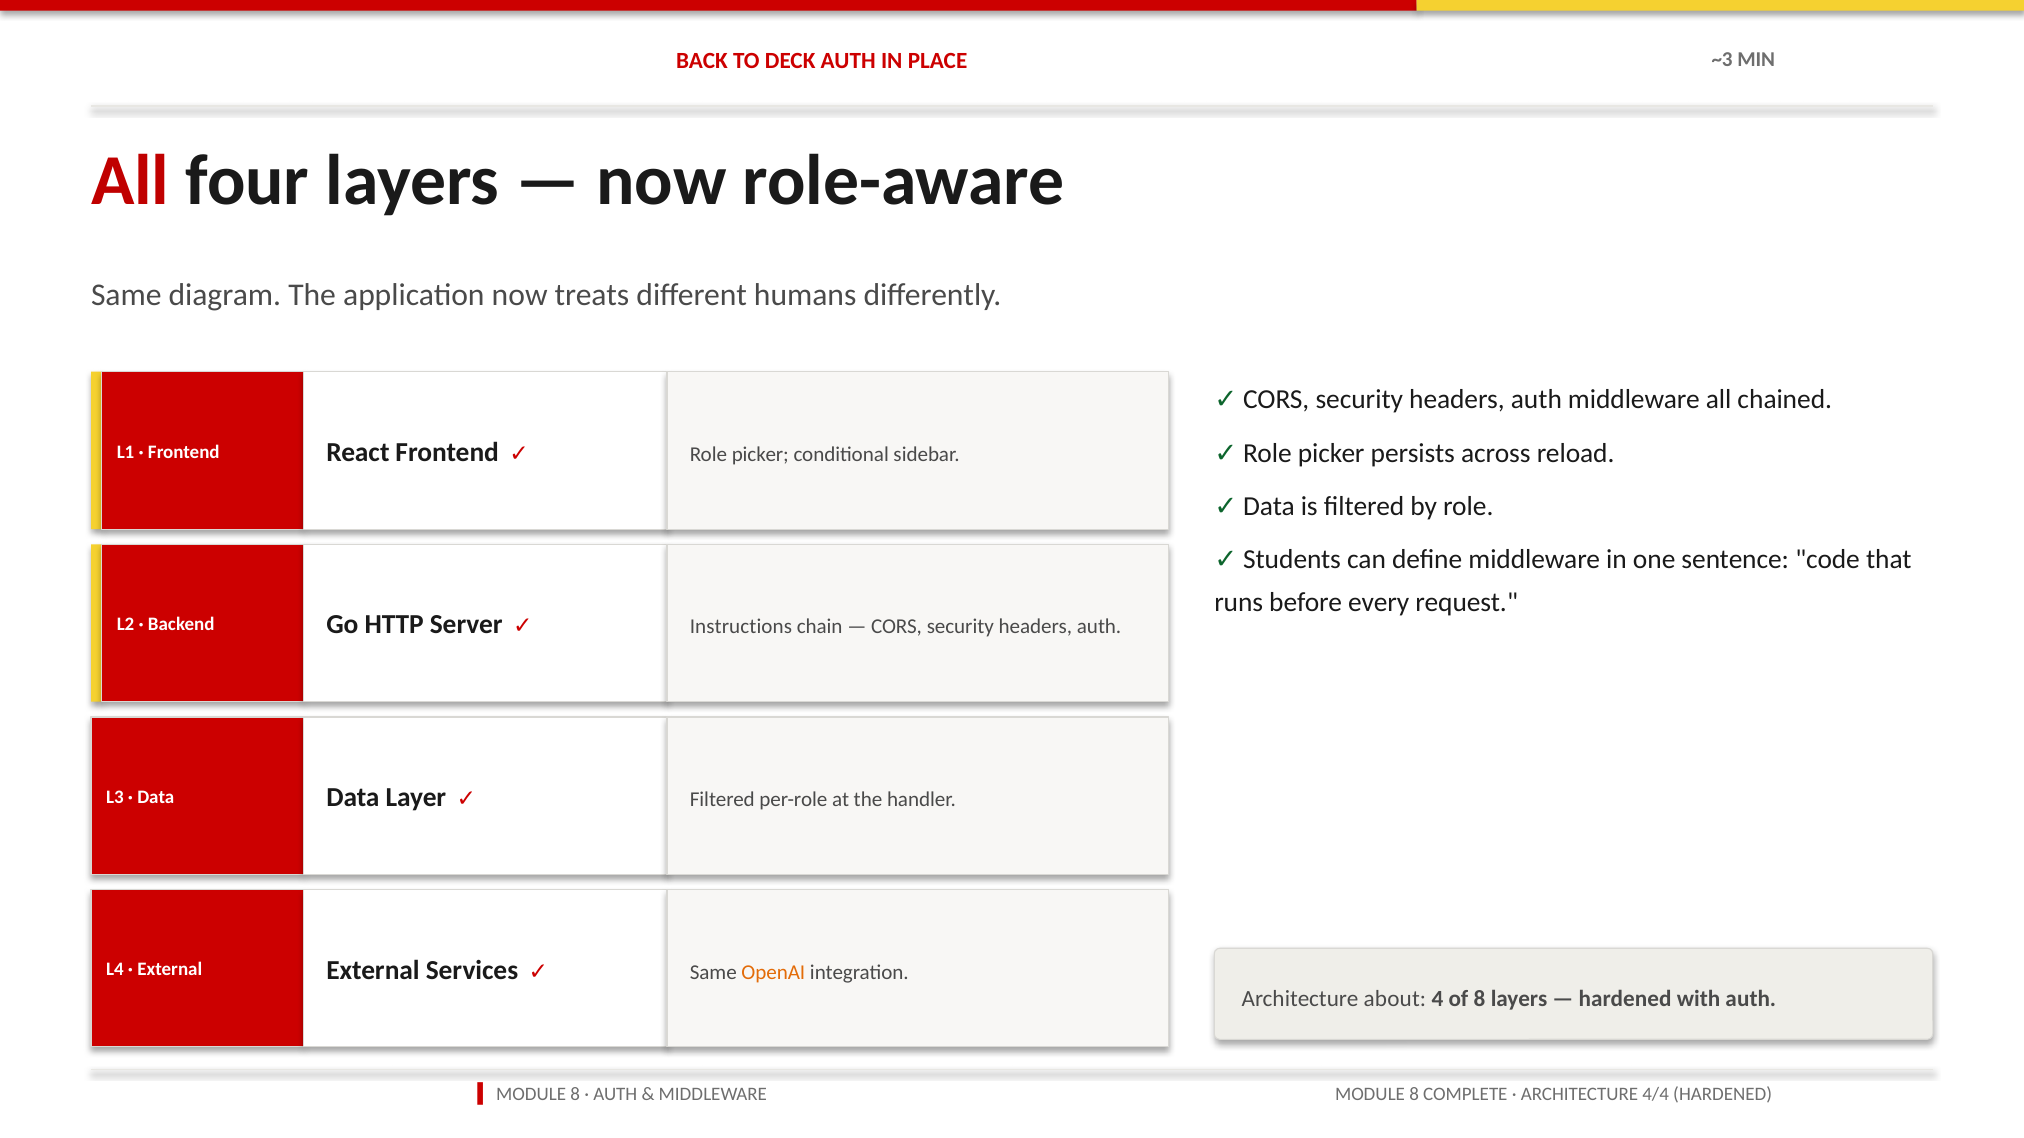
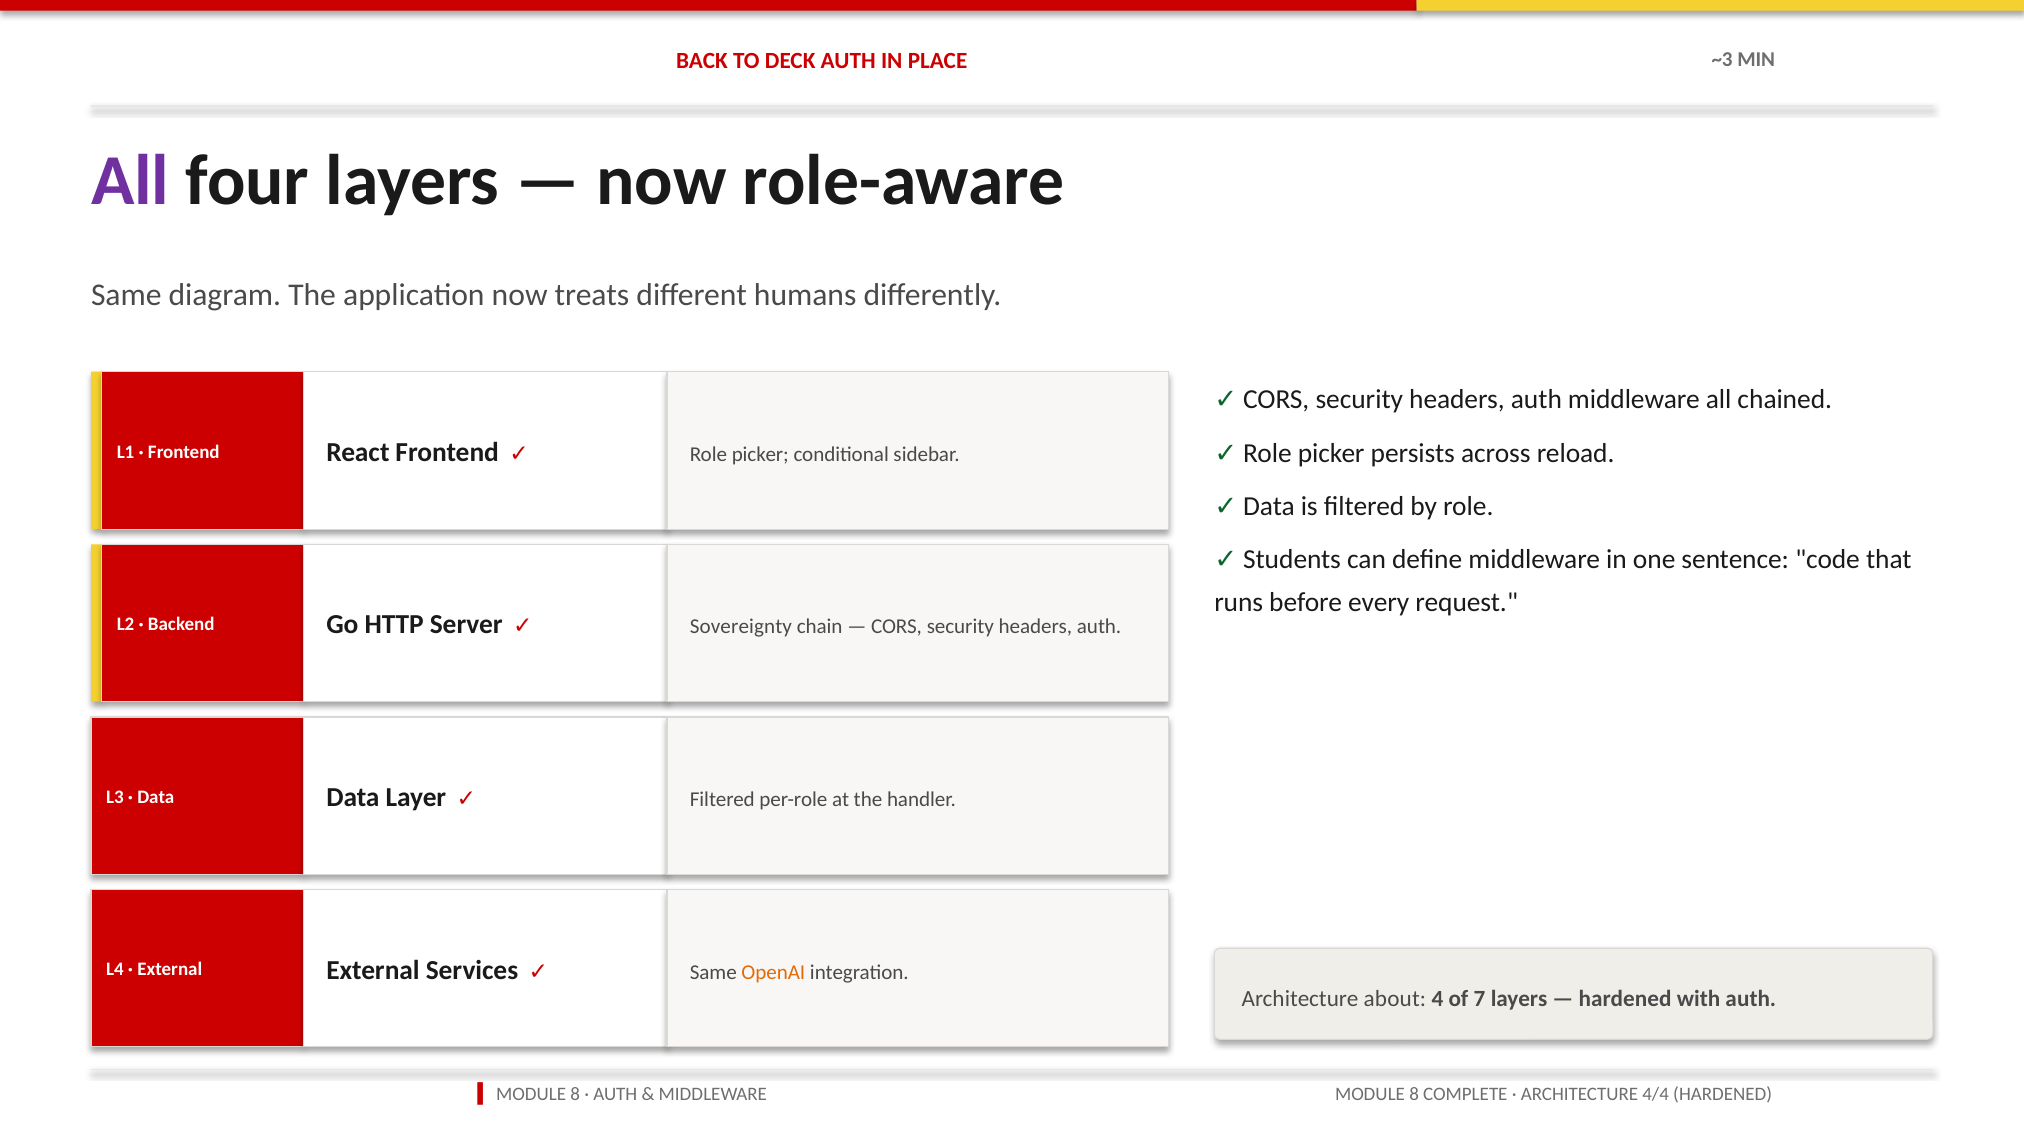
All at (130, 181) colour: red -> purple
Instructions: Instructions -> Sovereignty
of 8: 8 -> 7
